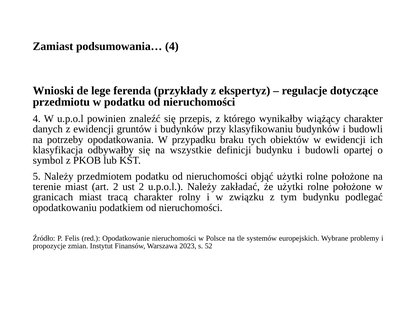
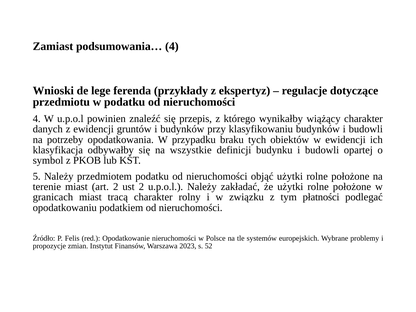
tym budynku: budynku -> płatności
